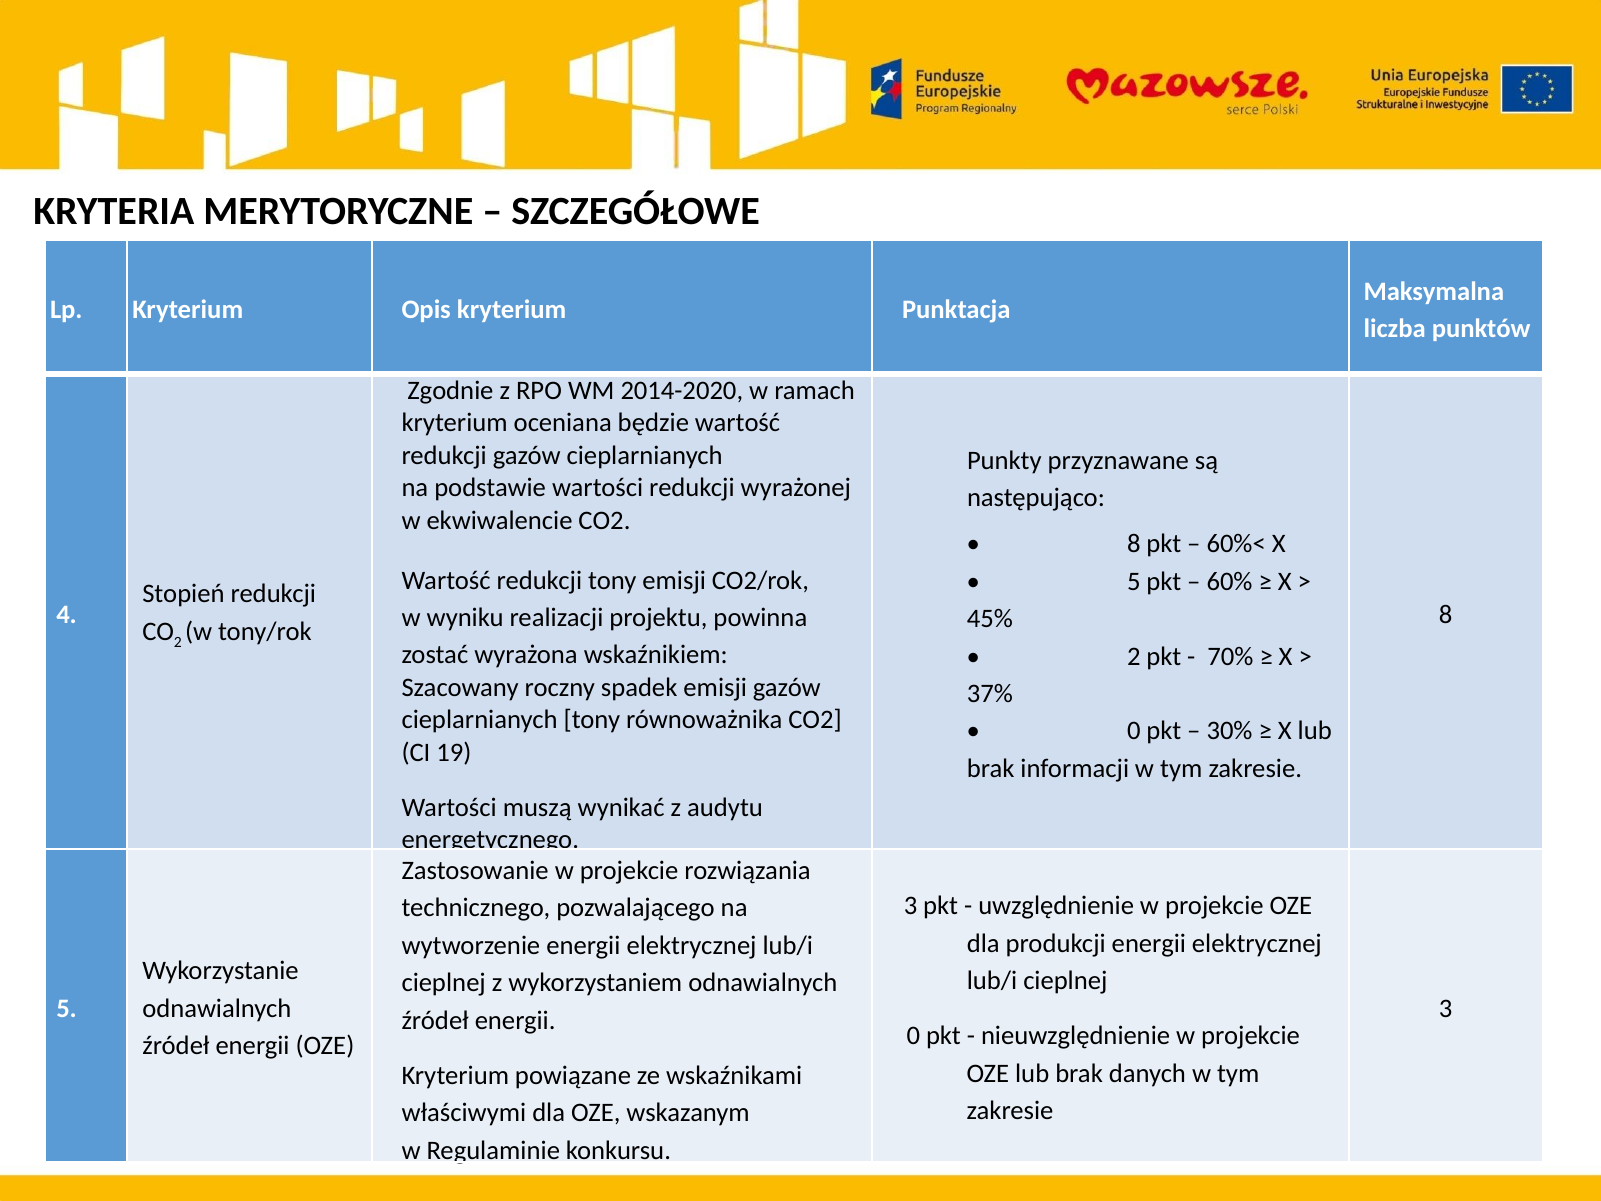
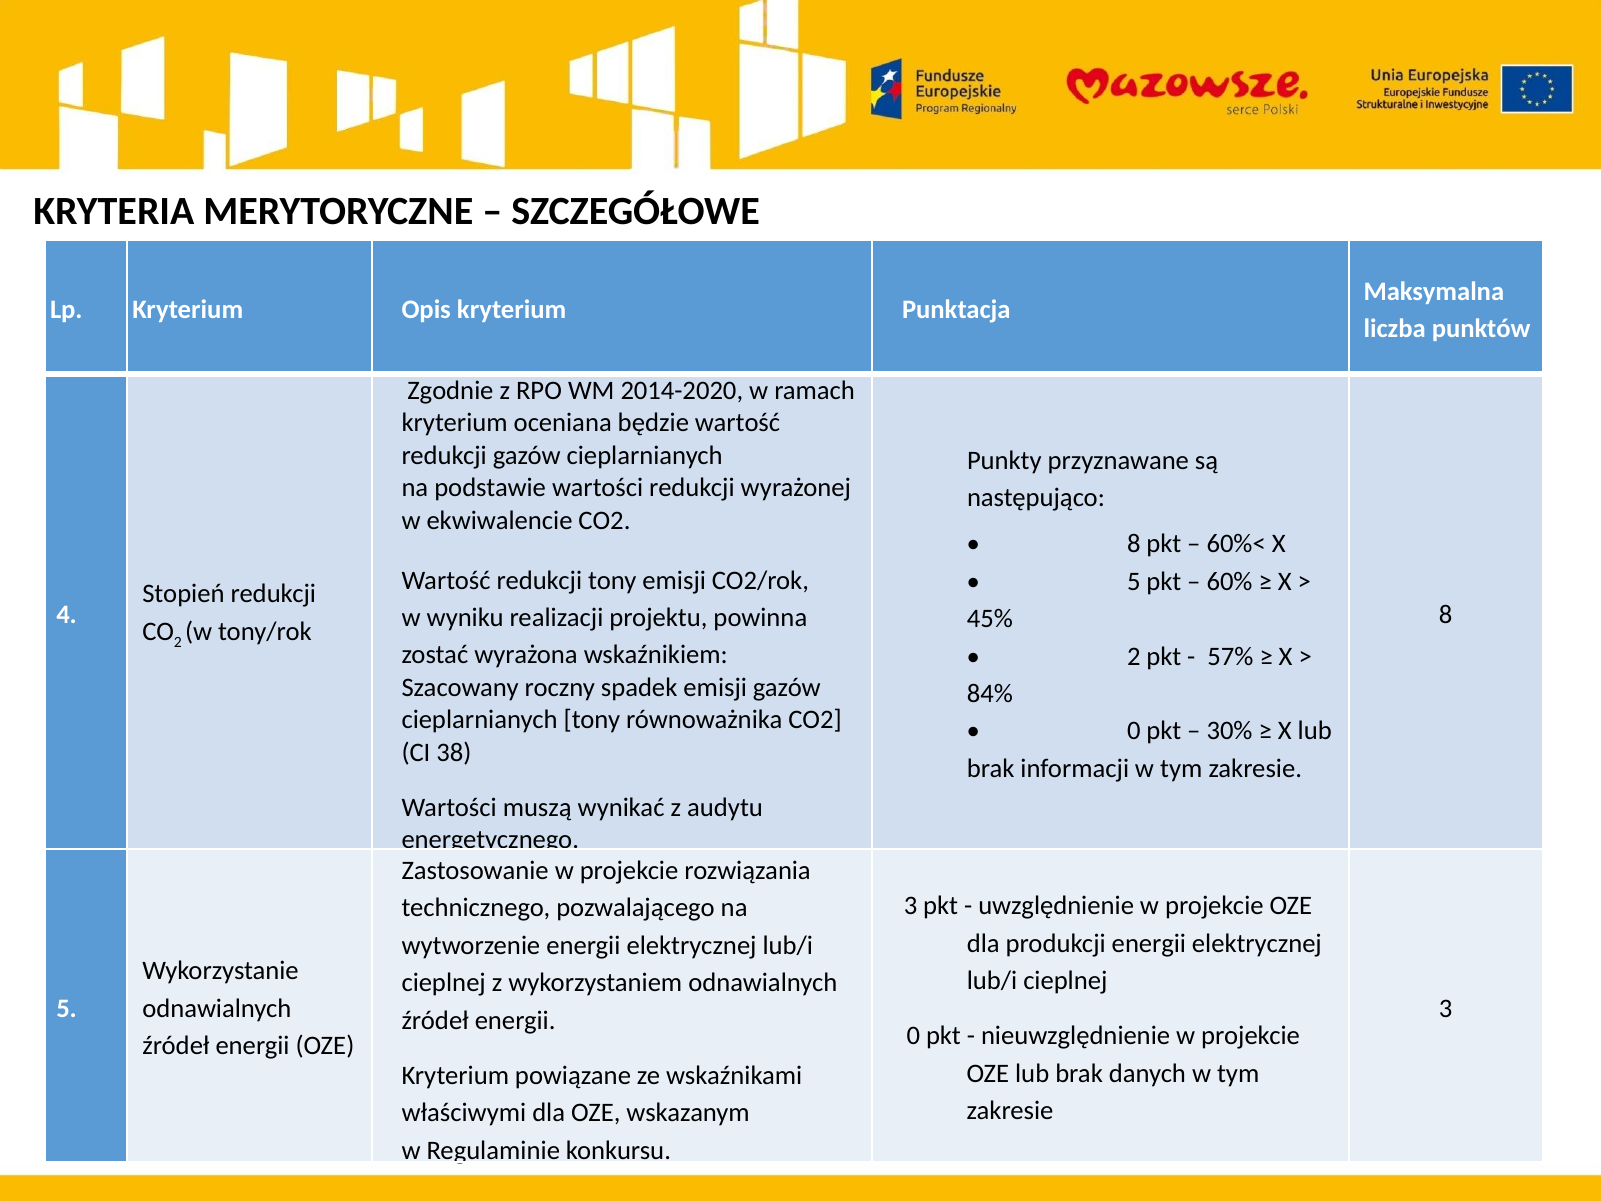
70%: 70% -> 57%
37%: 37% -> 84%
19: 19 -> 38
